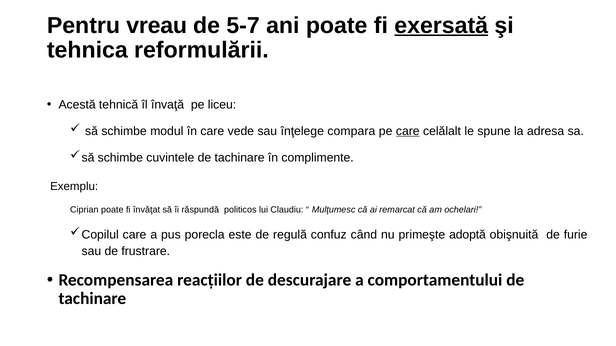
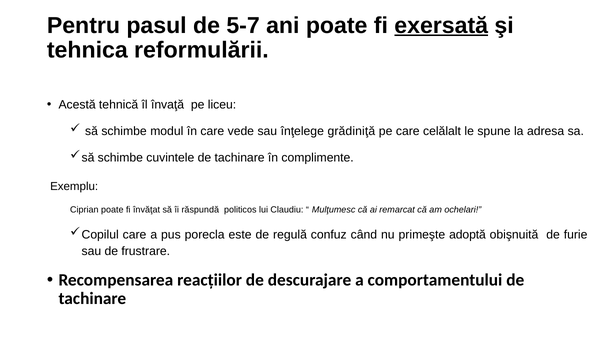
vreau: vreau -> pasul
compara: compara -> grădiniţă
care at (408, 131) underline: present -> none
